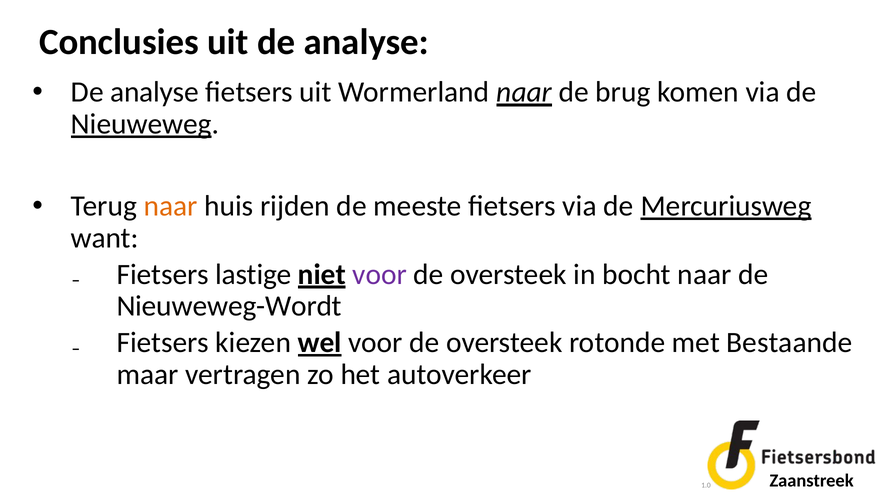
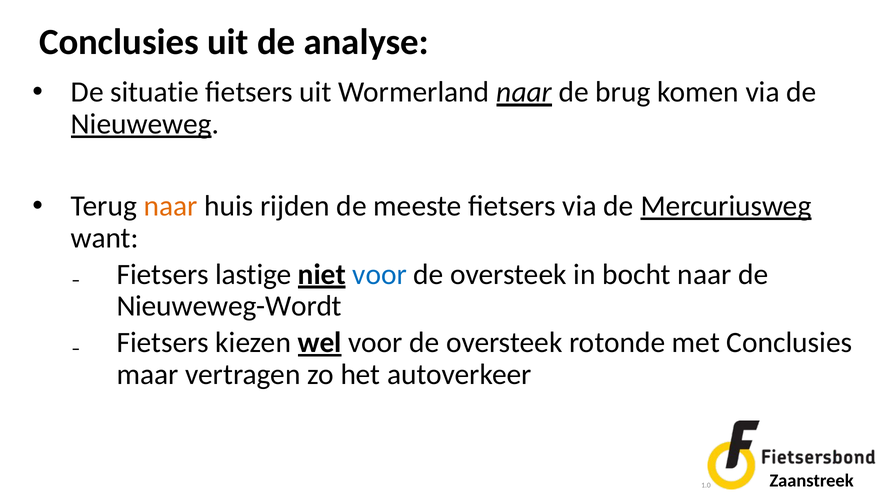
analyse at (155, 92): analyse -> situatie
voor at (380, 275) colour: purple -> blue
met Bestaande: Bestaande -> Conclusies
